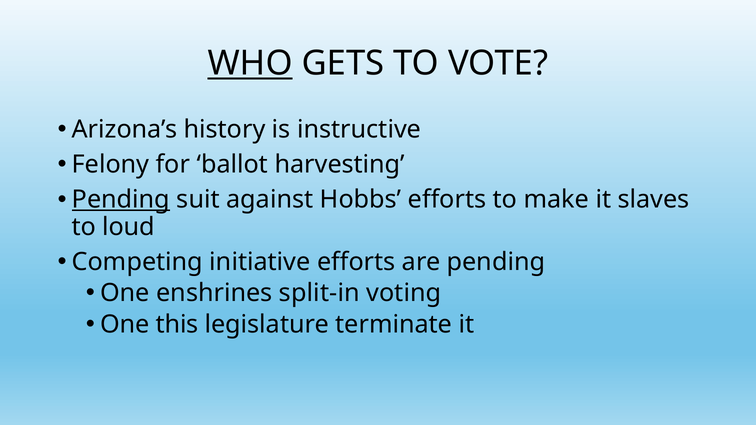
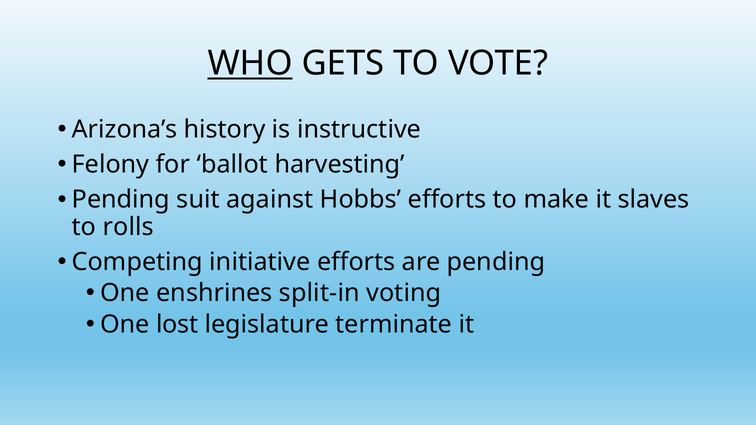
Pending at (121, 200) underline: present -> none
loud: loud -> rolls
this: this -> lost
